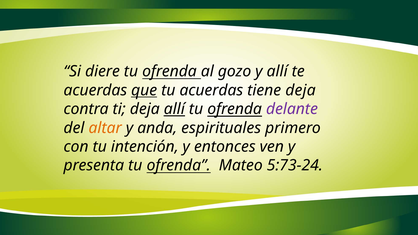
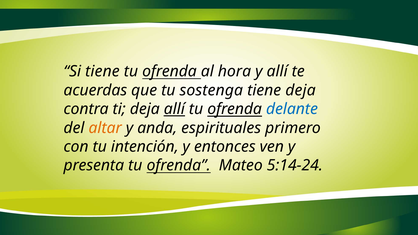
Si diere: diere -> tiene
gozo: gozo -> hora
que underline: present -> none
tu acuerdas: acuerdas -> sostenga
delante colour: purple -> blue
5:73-24: 5:73-24 -> 5:14-24
